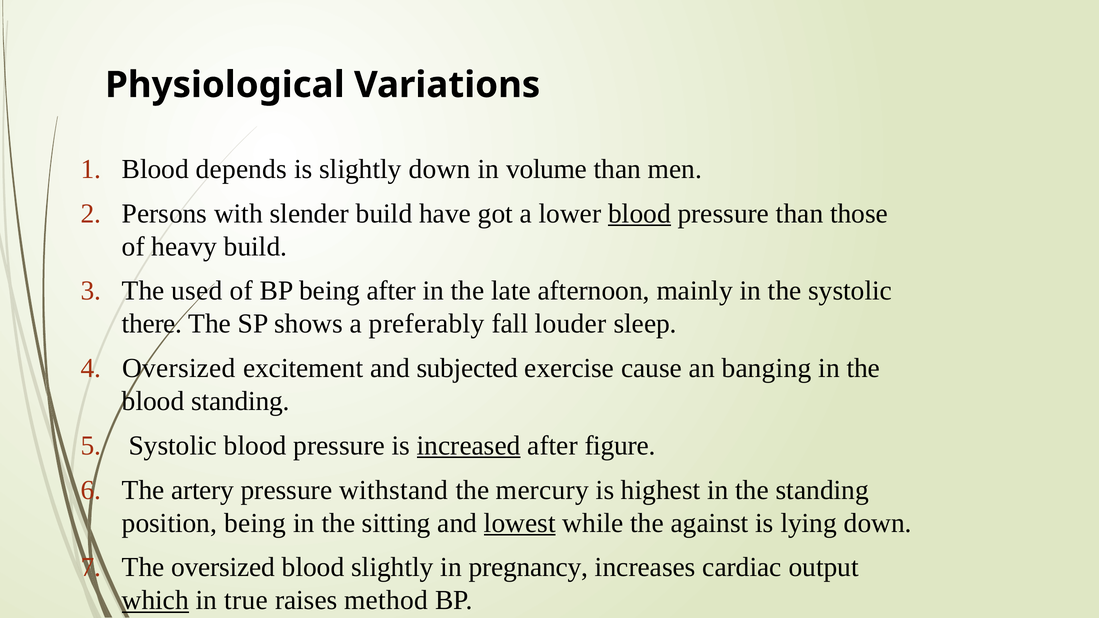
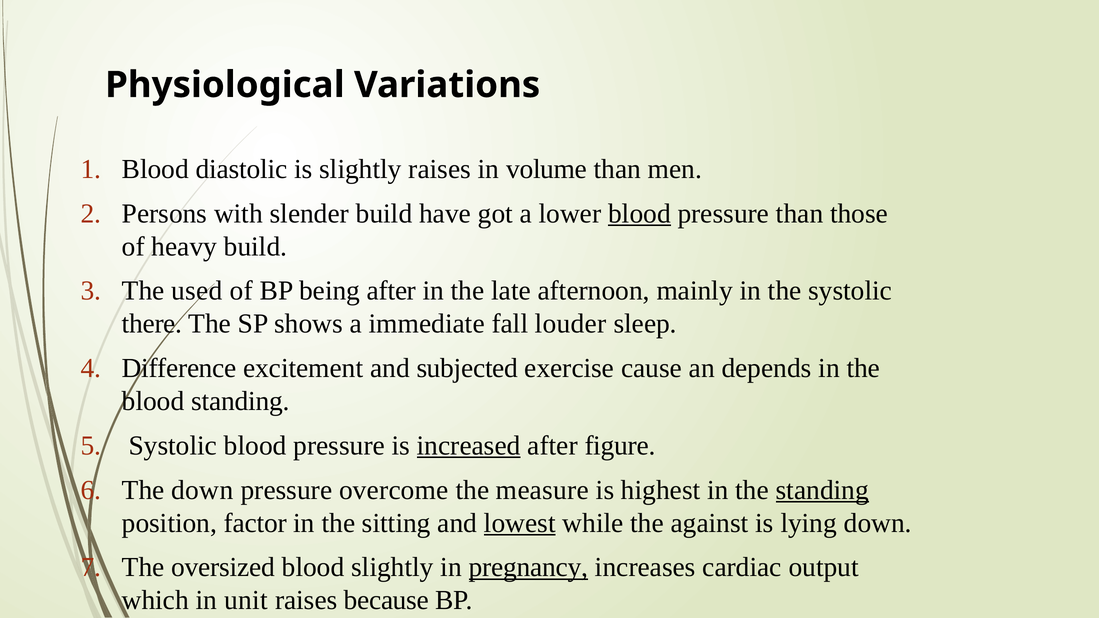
depends: depends -> diastolic
slightly down: down -> raises
preferably: preferably -> immediate
Oversized at (179, 368): Oversized -> Difference
banging: banging -> depends
The artery: artery -> down
withstand: withstand -> overcome
mercury: mercury -> measure
standing at (822, 490) underline: none -> present
position being: being -> factor
pregnancy underline: none -> present
which underline: present -> none
true: true -> unit
method: method -> because
